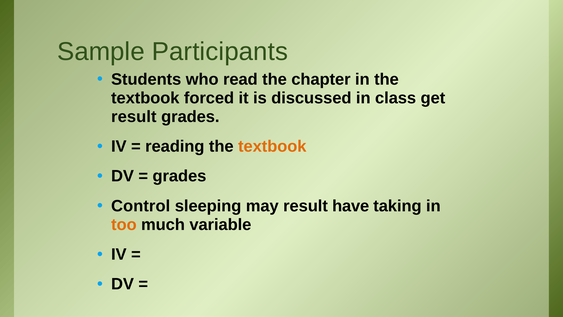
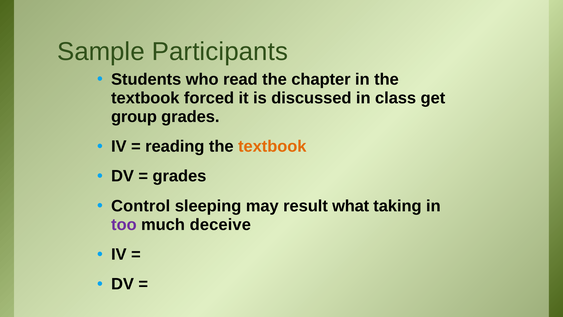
result at (134, 117): result -> group
have: have -> what
too colour: orange -> purple
variable: variable -> deceive
